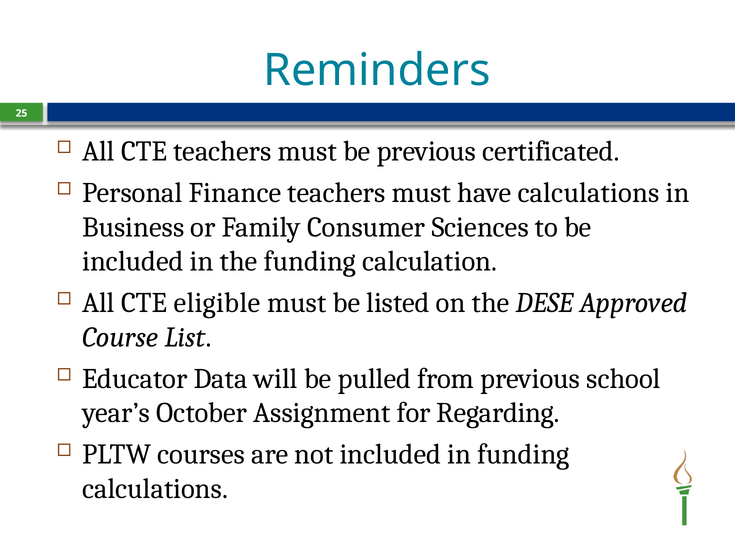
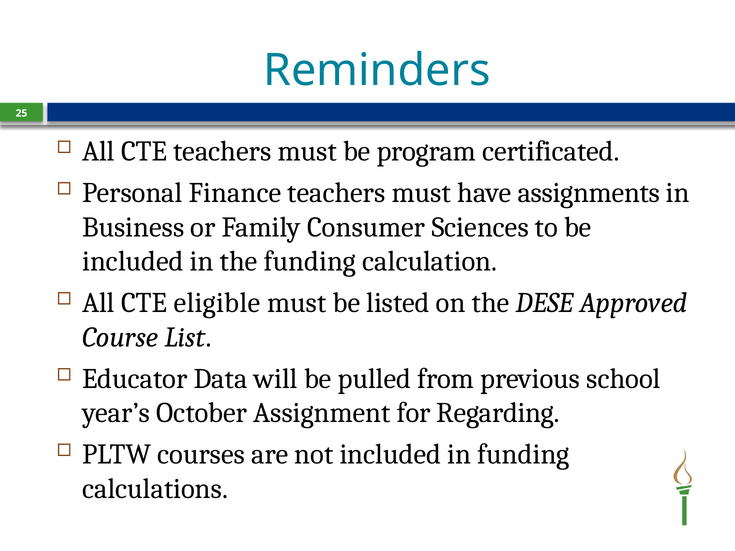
be previous: previous -> program
have calculations: calculations -> assignments
